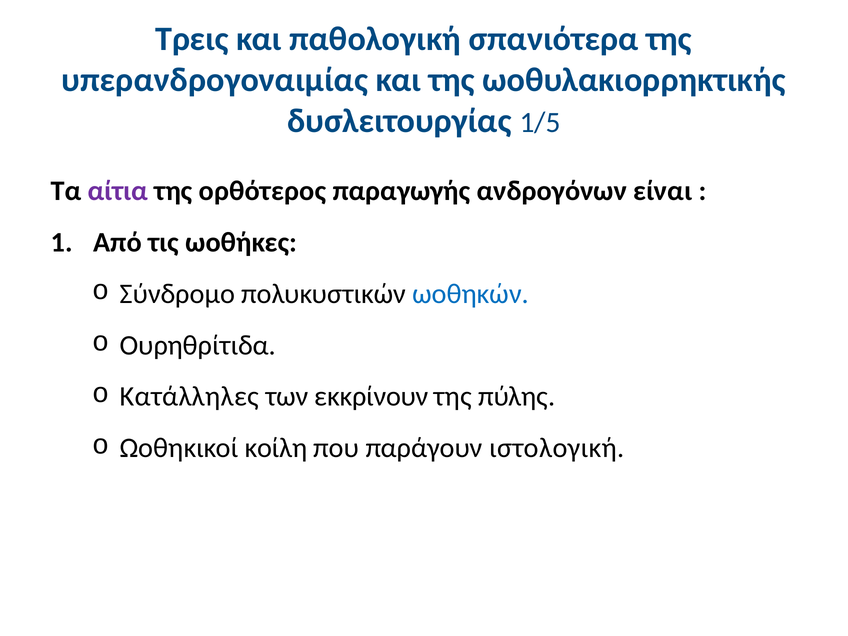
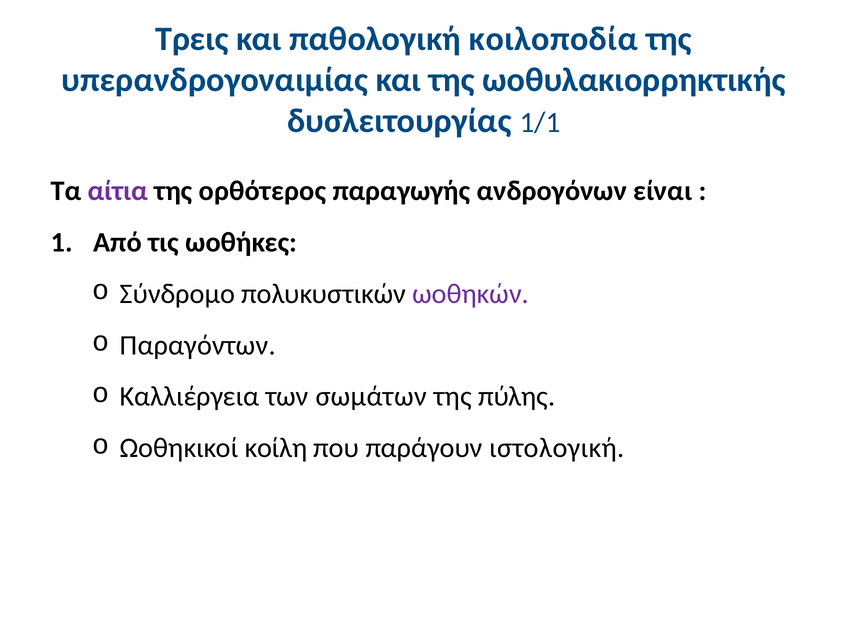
σπανιότερα: σπανιότερα -> κοιλοποδία
1/5: 1/5 -> 1/1
ωοθηκών colour: blue -> purple
Ουρηθρίτιδα: Ουρηθρίτιδα -> Παραγόντων
Κατάλληλες: Κατάλληλες -> Καλλιέργεια
εκκρίνουν: εκκρίνουν -> σωμάτων
